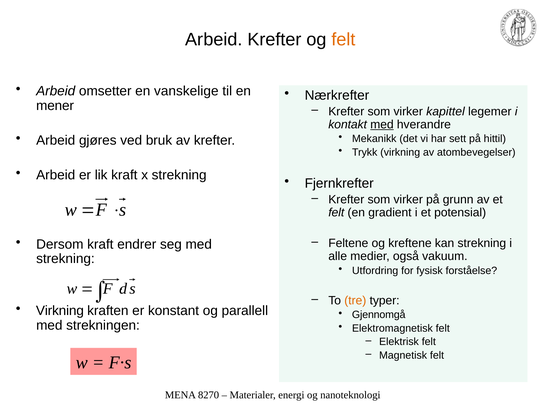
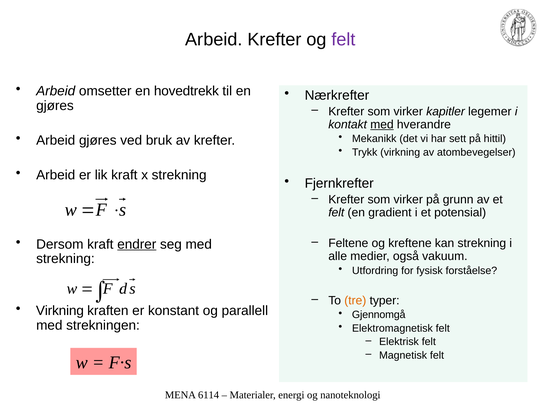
felt at (344, 40) colour: orange -> purple
vanskelige: vanskelige -> hovedtrekk
mener at (55, 106): mener -> gjøres
kapittel: kapittel -> kapitler
endrer underline: none -> present
8270: 8270 -> 6114
